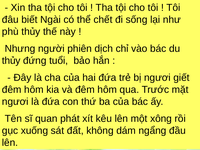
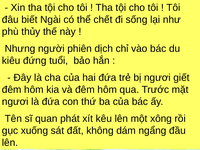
thủy at (11, 61): thủy -> kiêu
